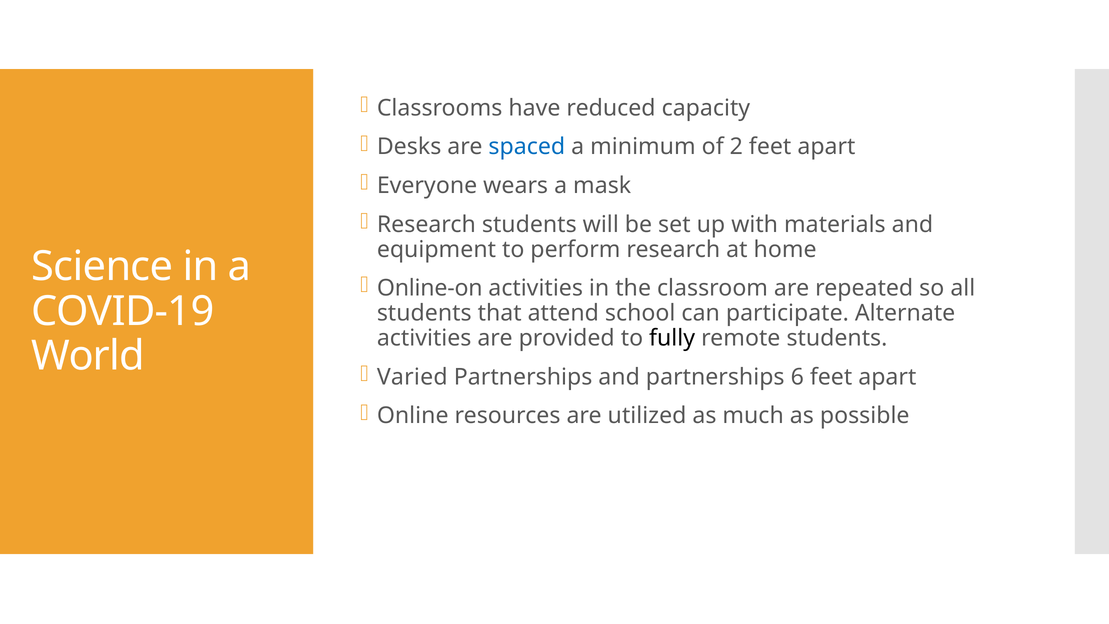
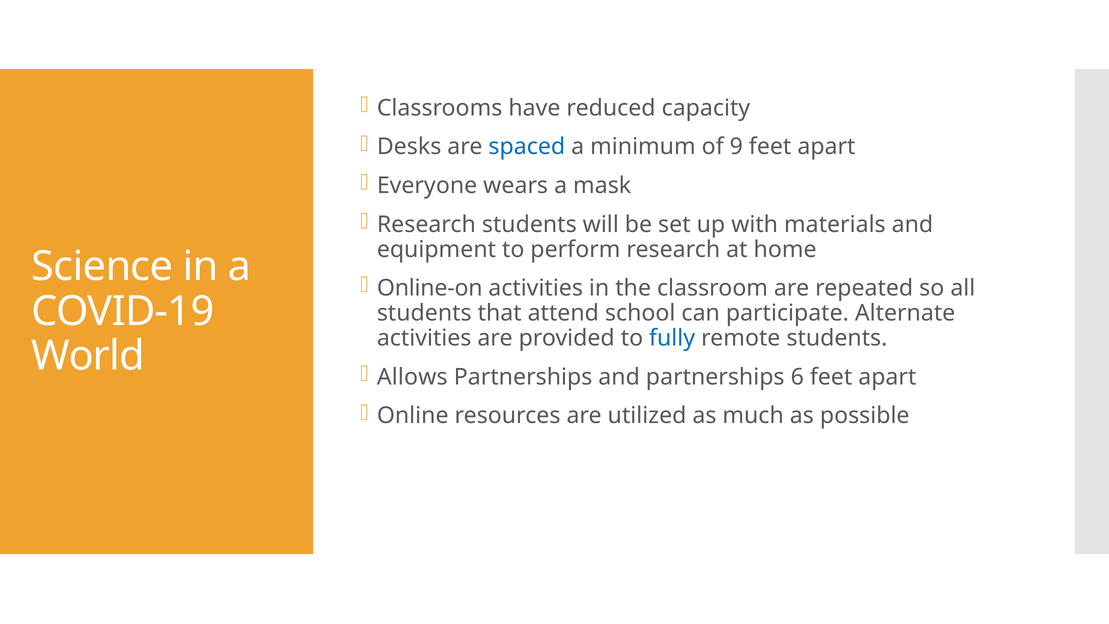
2: 2 -> 9
fully colour: black -> blue
Varied: Varied -> Allows
